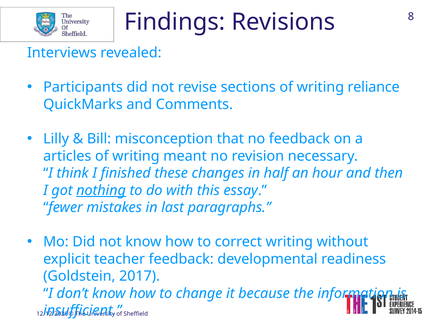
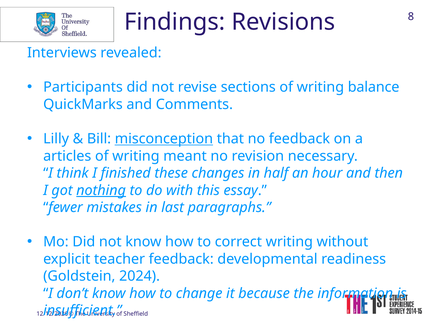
reliance: reliance -> balance
misconception underline: none -> present
2017: 2017 -> 2024
